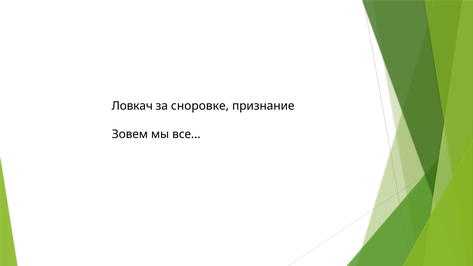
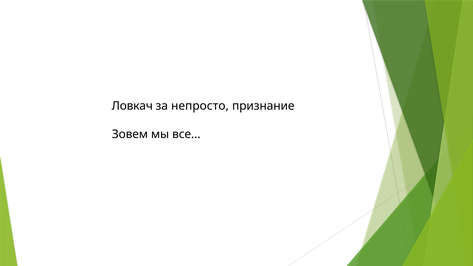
сноровке: сноровке -> непросто
